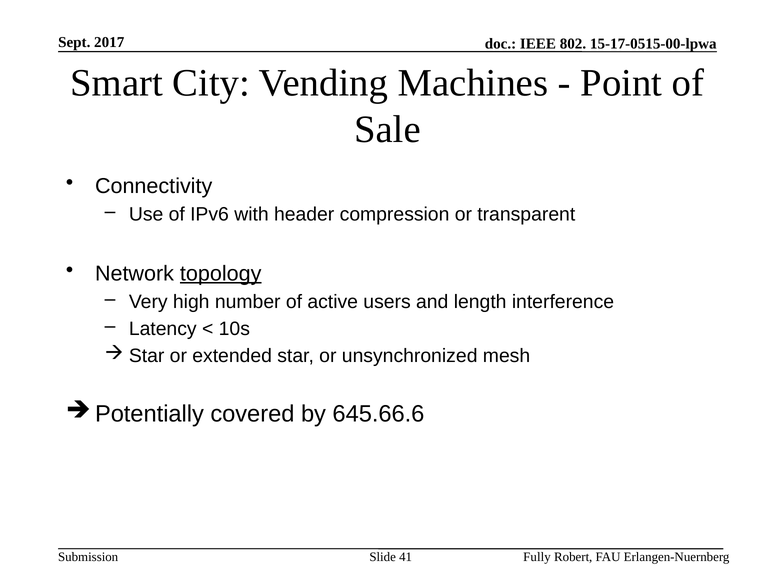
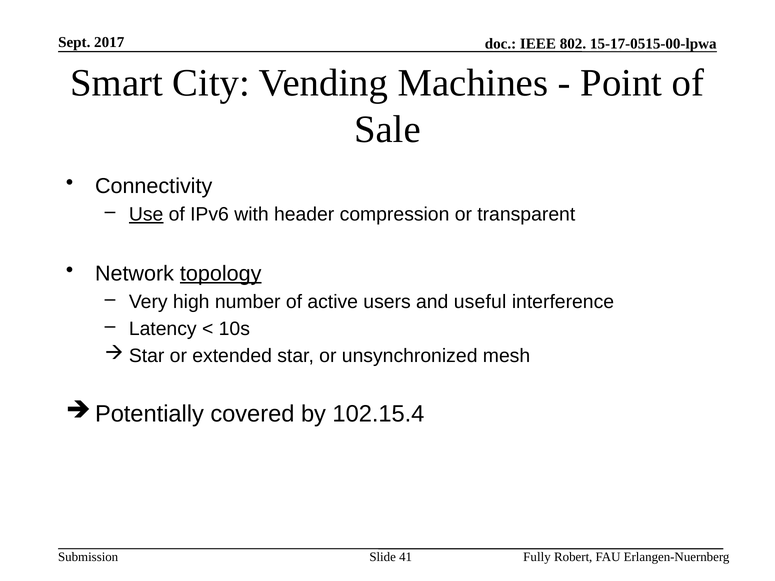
Use underline: none -> present
length: length -> useful
645.66.6: 645.66.6 -> 102.15.4
